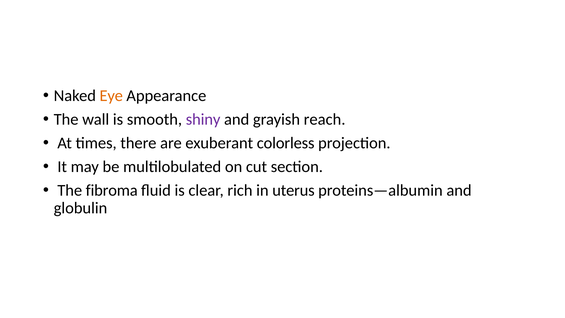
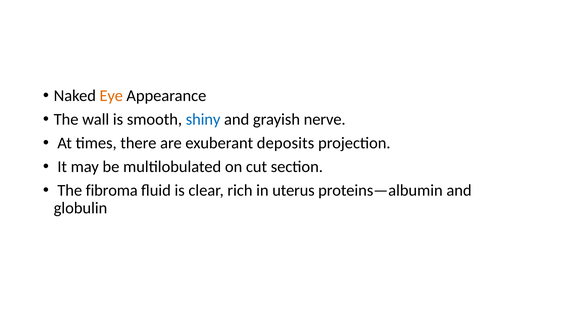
shiny colour: purple -> blue
reach: reach -> nerve
colorless: colorless -> deposits
